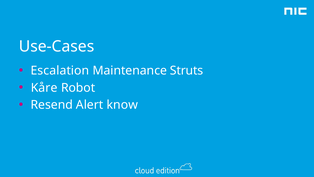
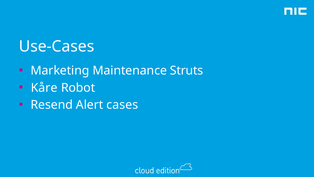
Escalation: Escalation -> Marketing
know: know -> cases
